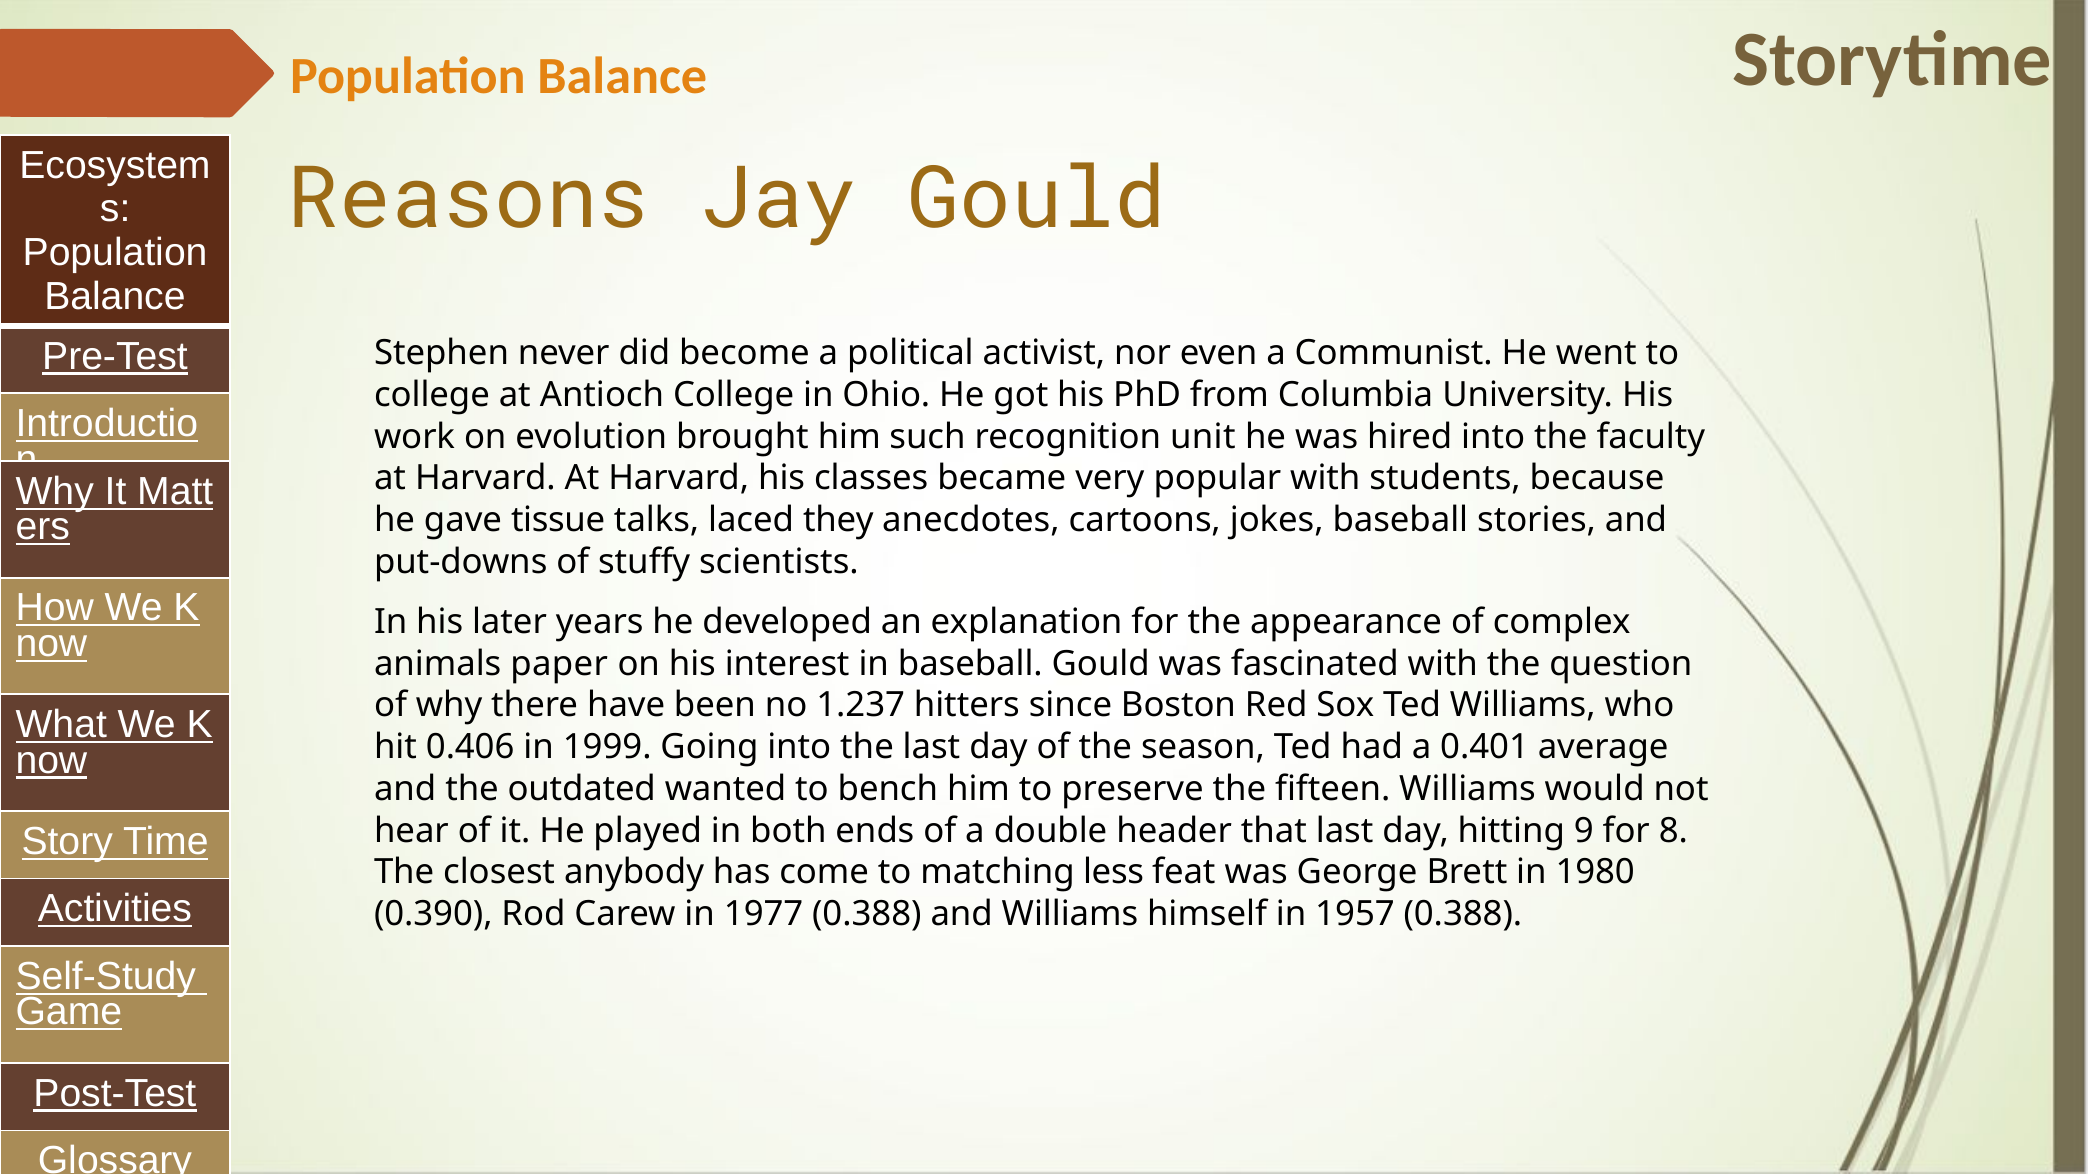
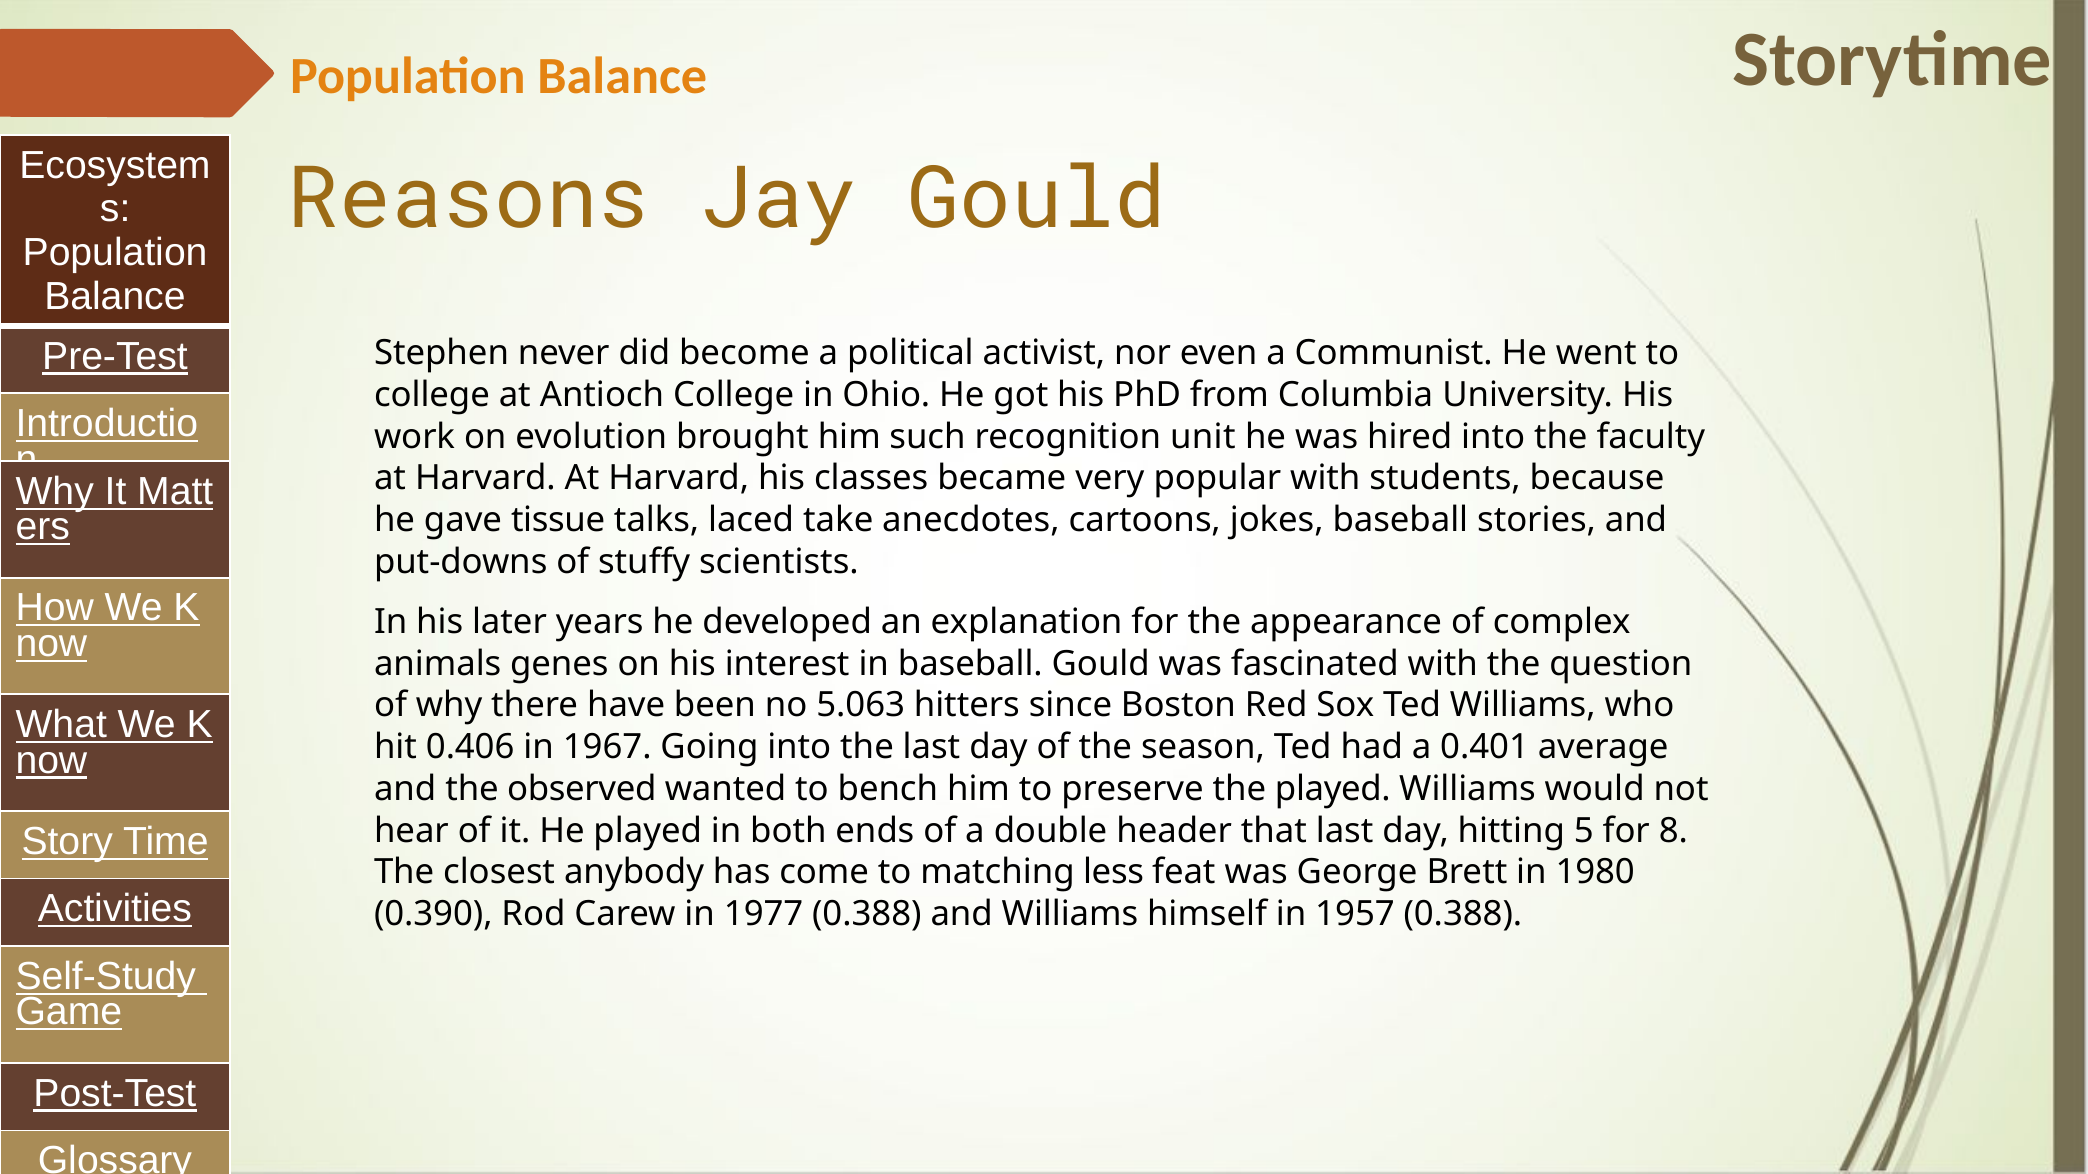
they: they -> take
paper: paper -> genes
1.237: 1.237 -> 5.063
1999: 1999 -> 1967
outdated: outdated -> observed
the fifteen: fifteen -> played
9: 9 -> 5
